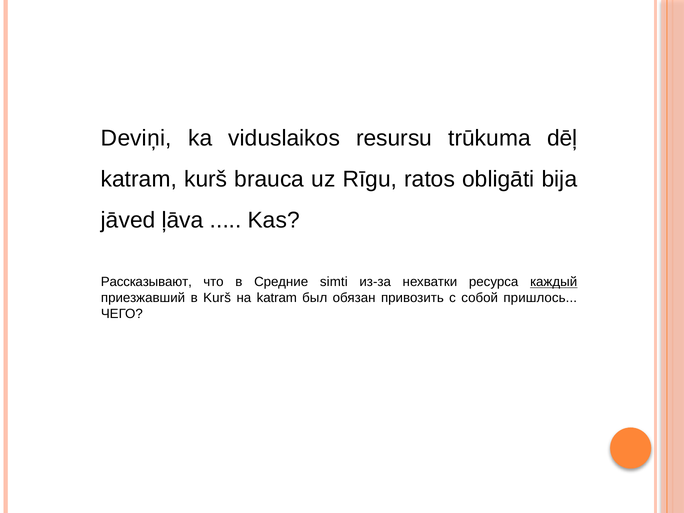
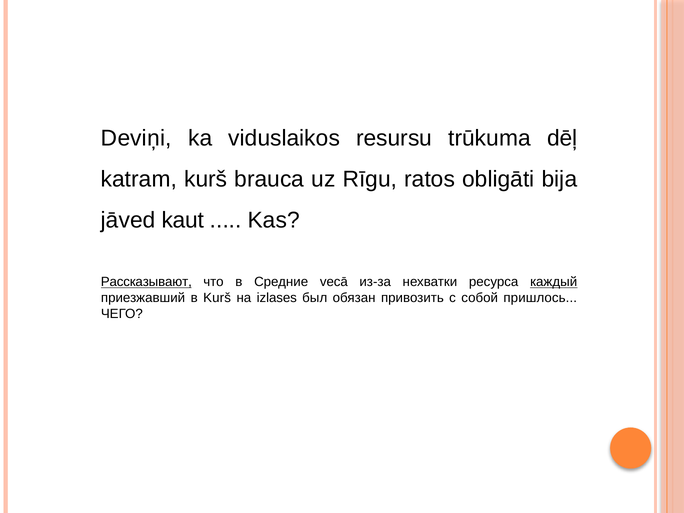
ļāva: ļāva -> kaut
Рассказывают underline: none -> present
simti: simti -> vecā
на katram: katram -> izlases
